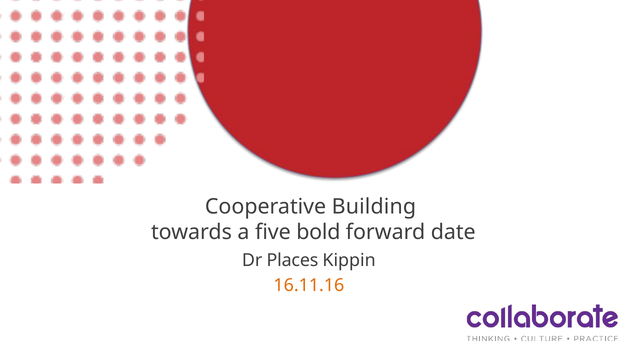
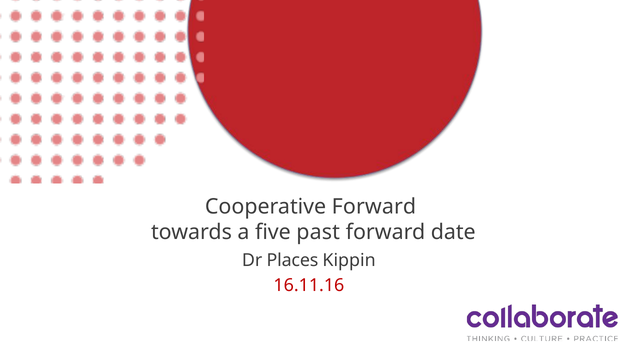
Cooperative Building: Building -> Forward
bold: bold -> past
16.11.16 colour: orange -> red
